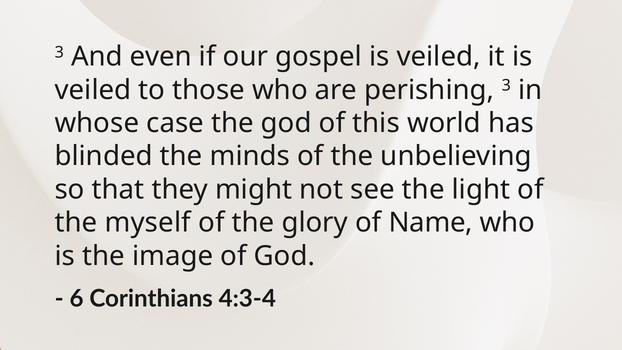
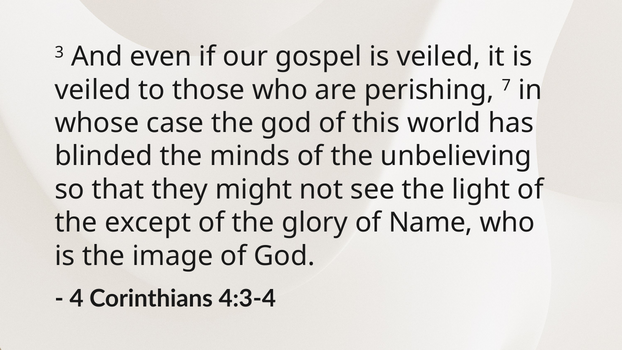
perishing 3: 3 -> 7
myself: myself -> except
6: 6 -> 4
